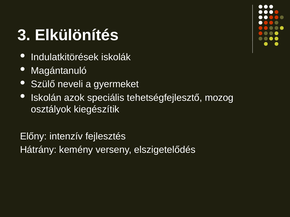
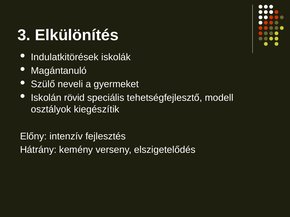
azok: azok -> rövid
mozog: mozog -> modell
